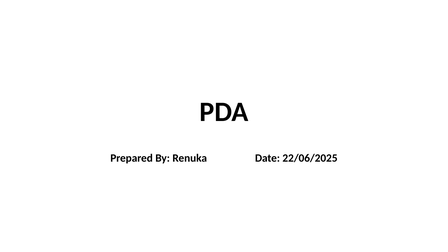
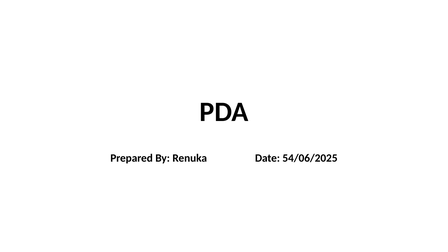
22/06/2025: 22/06/2025 -> 54/06/2025
